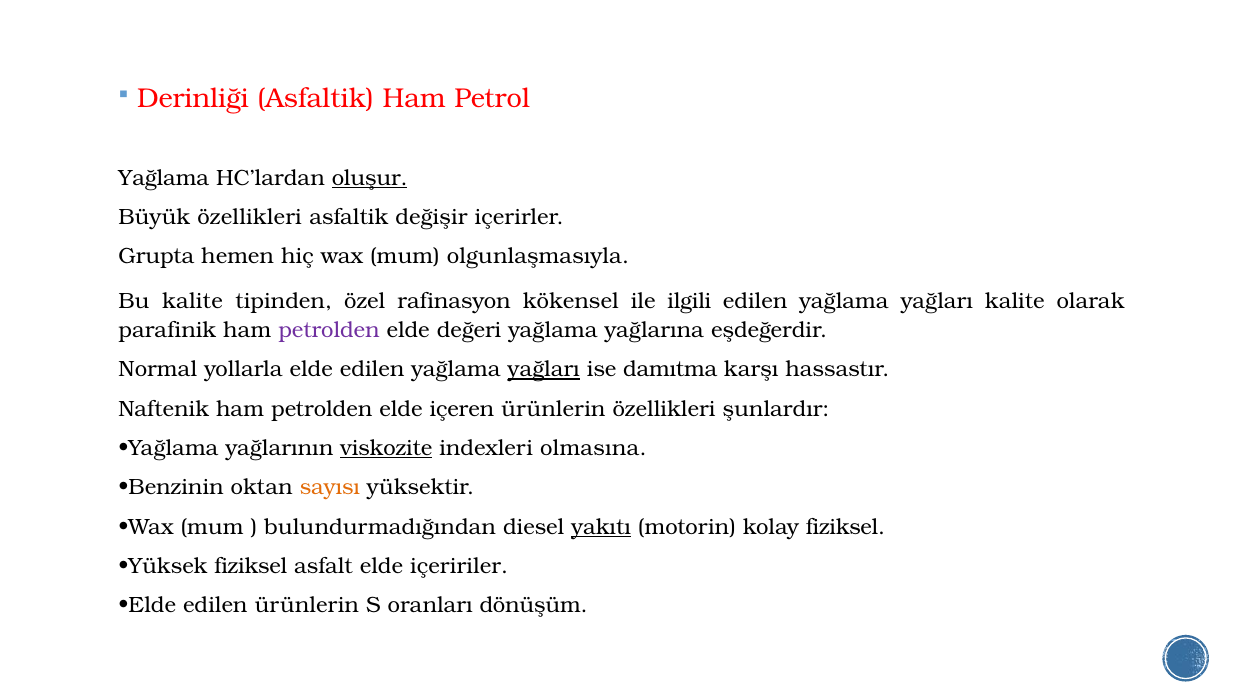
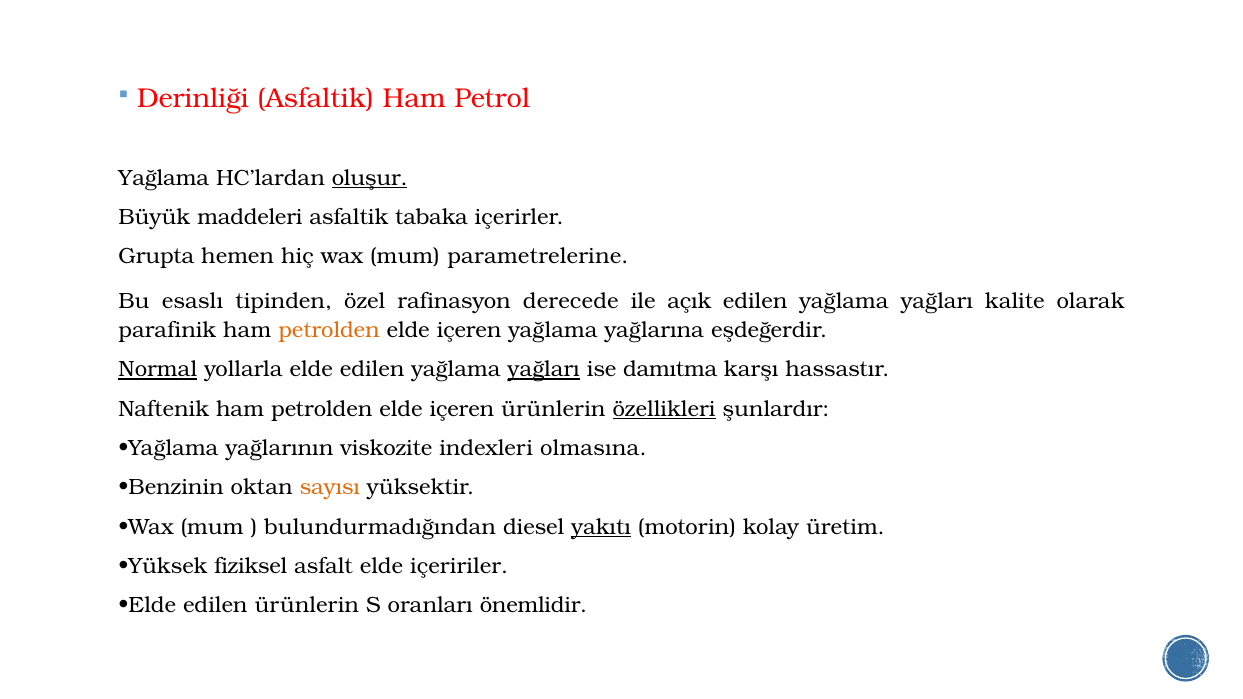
Büyük özellikleri: özellikleri -> maddeleri
değişir: değişir -> tabaka
olgunlaşmasıyla: olgunlaşmasıyla -> parametrelerine
Bu kalite: kalite -> esaslı
kökensel: kökensel -> derecede
ilgili: ilgili -> açık
petrolden at (329, 331) colour: purple -> orange
değeri at (469, 331): değeri -> içeren
Normal underline: none -> present
özellikleri at (664, 409) underline: none -> present
viskozite underline: present -> none
kolay fiziksel: fiziksel -> üretim
dönüşüm: dönüşüm -> önemlidir
